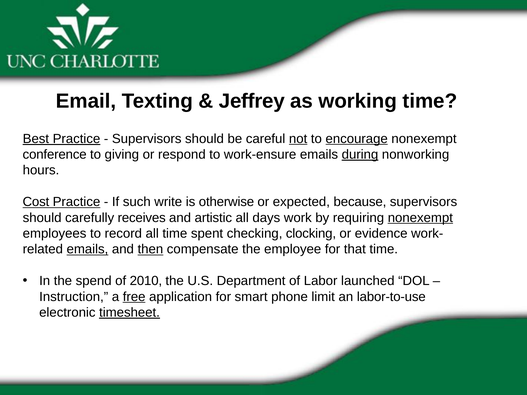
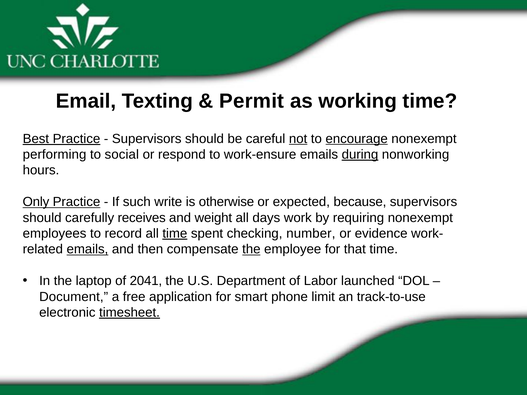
Jeffrey: Jeffrey -> Permit
conference: conference -> performing
giving: giving -> social
Cost: Cost -> Only
artistic: artistic -> weight
nonexempt at (420, 218) underline: present -> none
time at (175, 234) underline: none -> present
clocking: clocking -> number
then underline: present -> none
the at (251, 249) underline: none -> present
spend: spend -> laptop
2010: 2010 -> 2041
Instruction: Instruction -> Document
free underline: present -> none
labor-to-use: labor-to-use -> track-to-use
